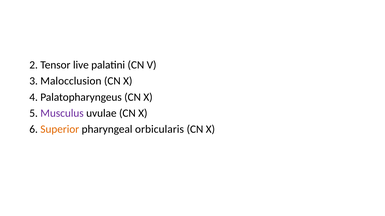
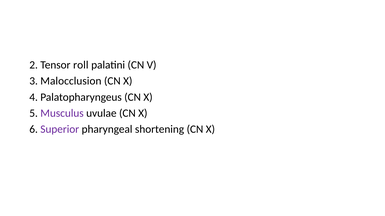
live: live -> roll
Superior colour: orange -> purple
orbicularis: orbicularis -> shortening
